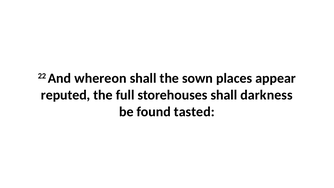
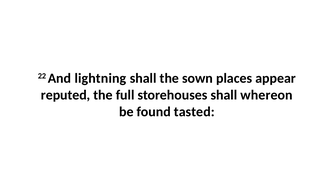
whereon: whereon -> lightning
darkness: darkness -> whereon
